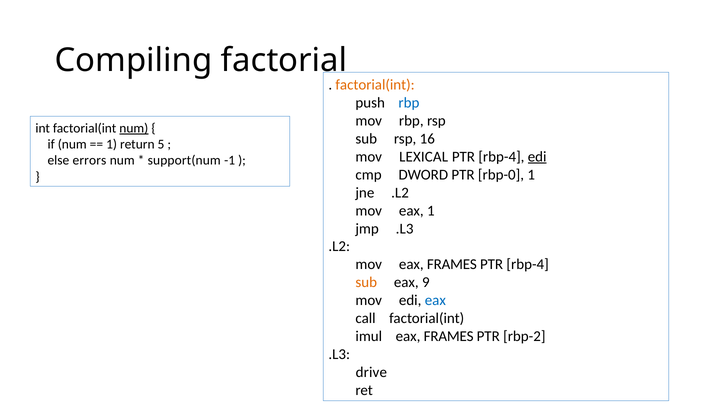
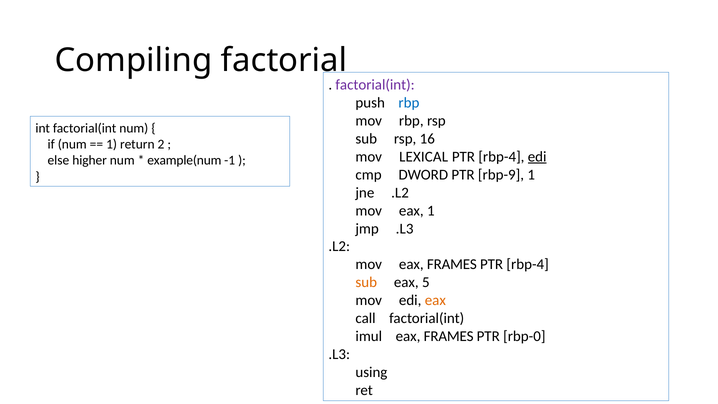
factorial(int at (375, 85) colour: orange -> purple
num at (134, 128) underline: present -> none
5: 5 -> 2
errors: errors -> higher
support(num: support(num -> example(num
rbp-0: rbp-0 -> rbp-9
9: 9 -> 5
eax at (435, 300) colour: blue -> orange
rbp-2: rbp-2 -> rbp-0
drive: drive -> using
